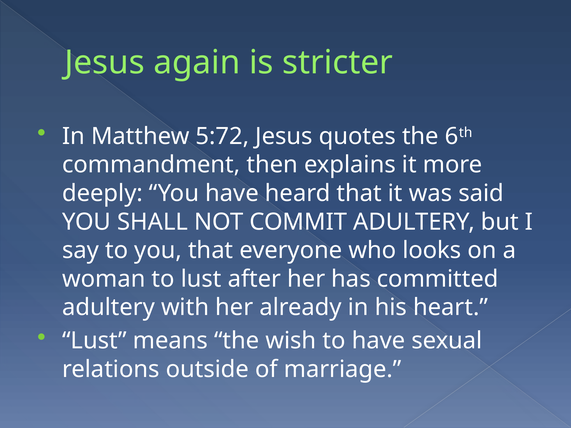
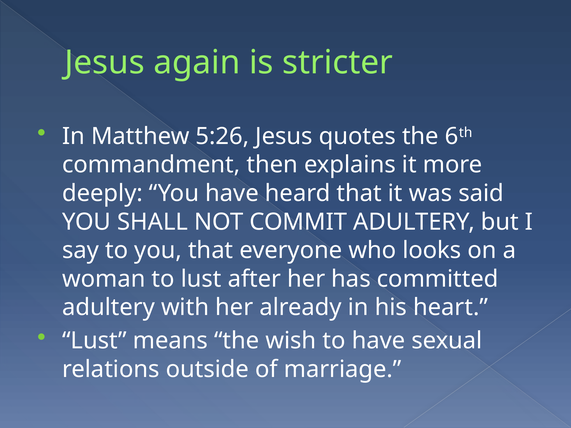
5:72: 5:72 -> 5:26
